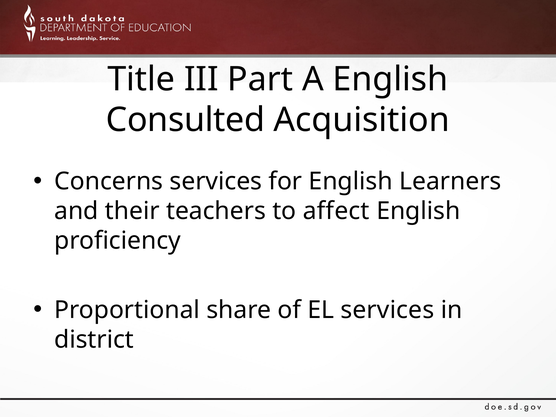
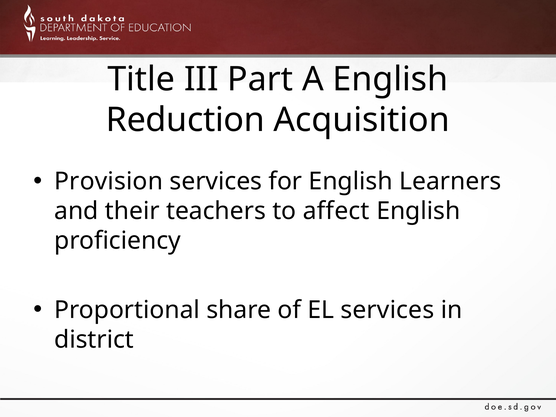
Consulted: Consulted -> Reduction
Concerns: Concerns -> Provision
